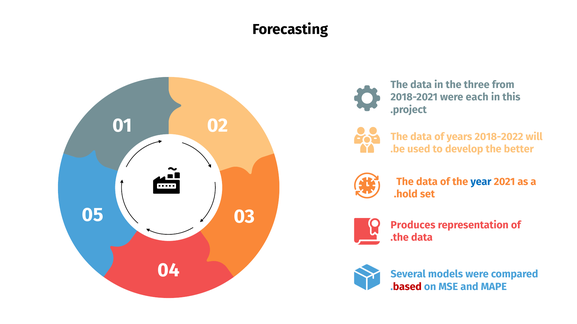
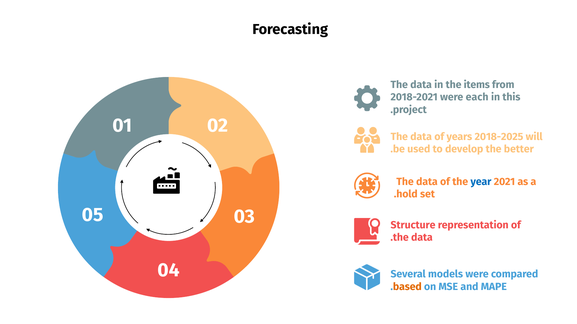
three: three -> items
2018-2022: 2018-2022 -> 2018-2025
Produces: Produces -> Structure
based colour: red -> orange
